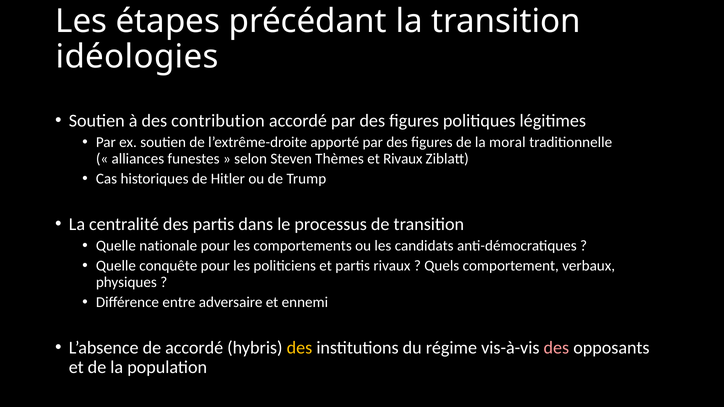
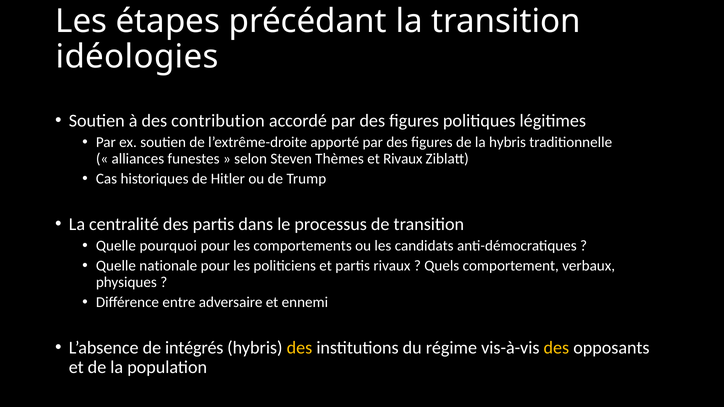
la moral: moral -> hybris
nationale: nationale -> pourquoi
conquête: conquête -> nationale
de accordé: accordé -> intégrés
des at (556, 348) colour: pink -> yellow
